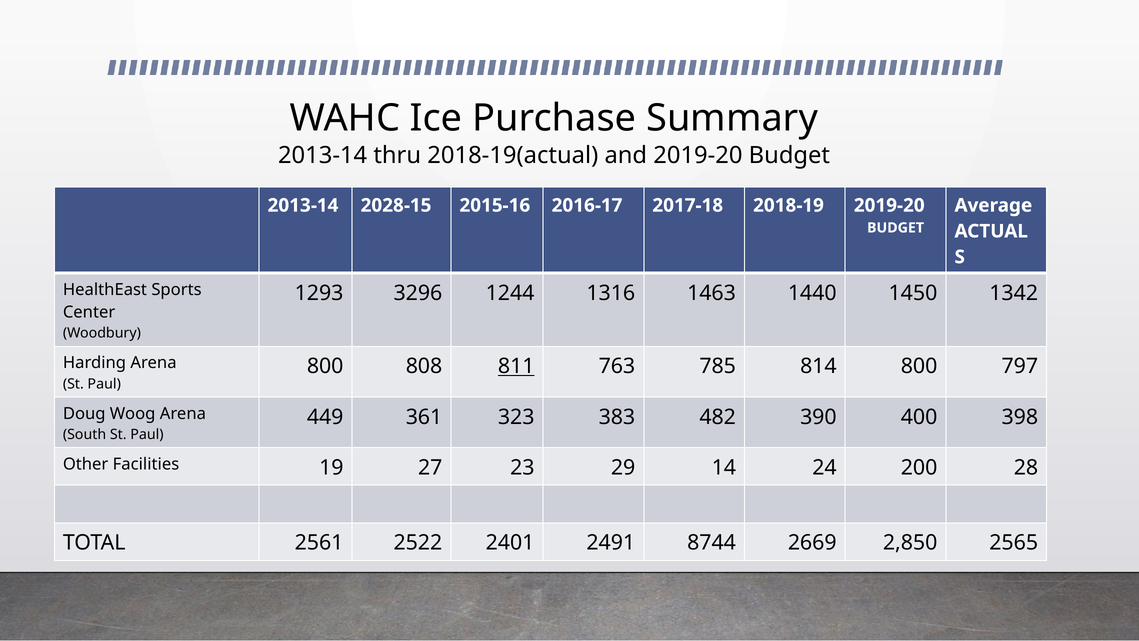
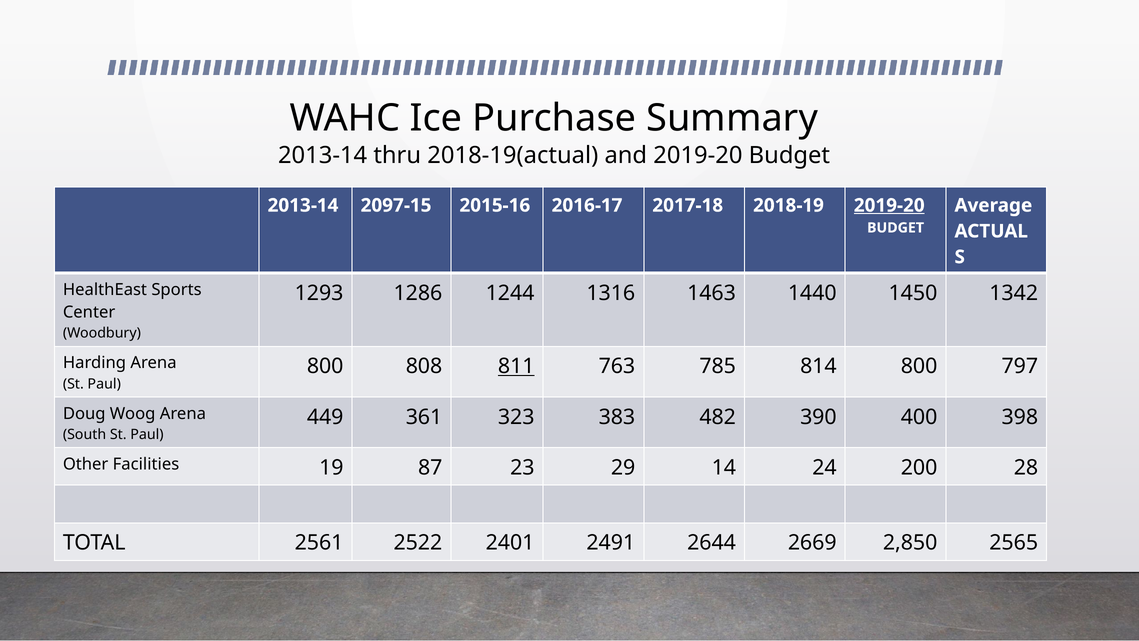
2028-15: 2028-15 -> 2097-15
2019-20 at (889, 205) underline: none -> present
3296: 3296 -> 1286
27: 27 -> 87
8744: 8744 -> 2644
